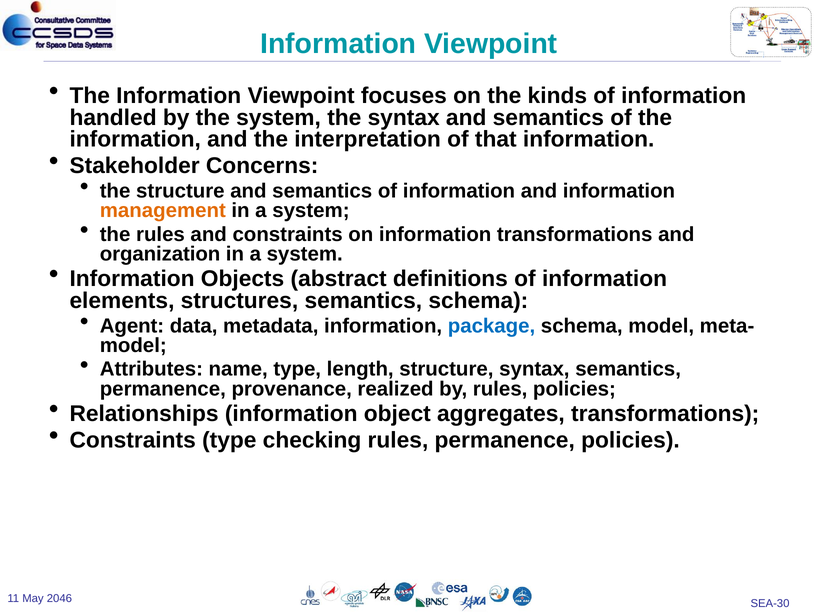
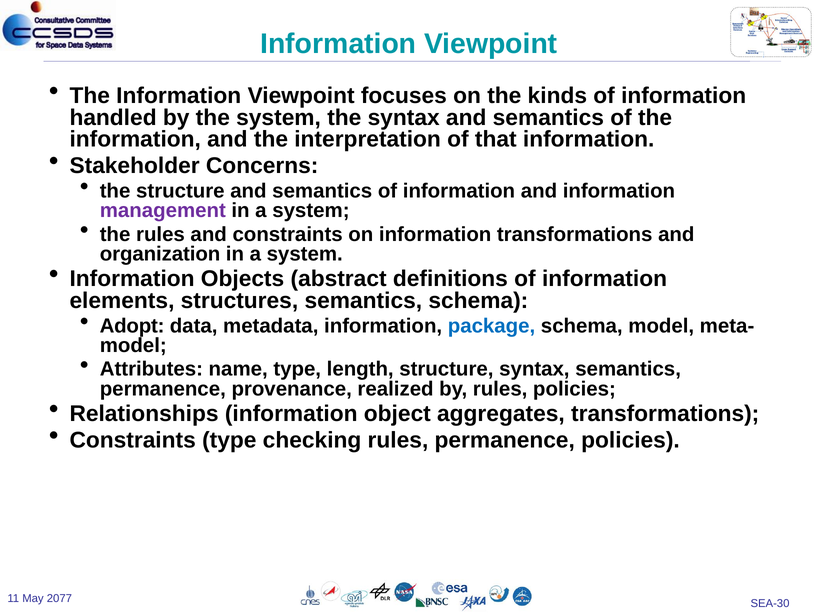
management colour: orange -> purple
Agent: Agent -> Adopt
2046: 2046 -> 2077
